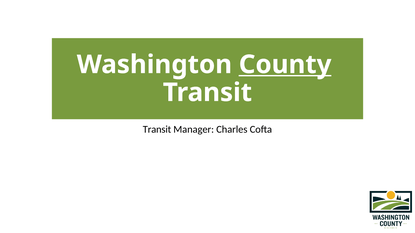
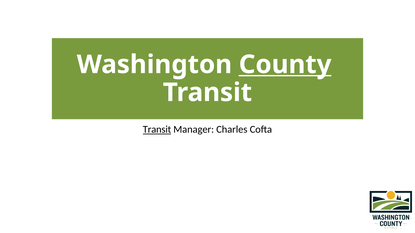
Transit at (157, 130) underline: none -> present
